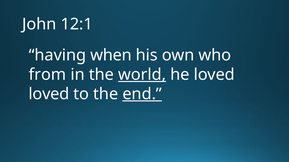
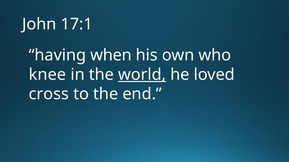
12:1: 12:1 -> 17:1
from: from -> knee
loved at (49, 94): loved -> cross
end underline: present -> none
